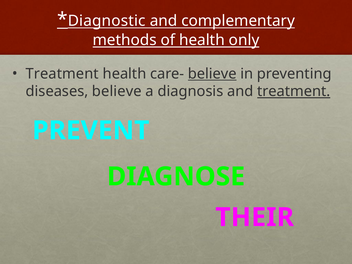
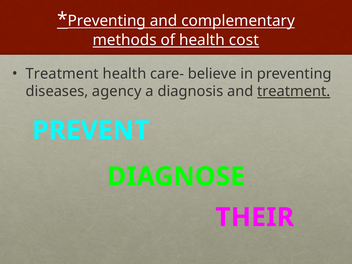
Diagnostic at (107, 21): Diagnostic -> Preventing
only: only -> cost
believe at (212, 74) underline: present -> none
diseases believe: believe -> agency
